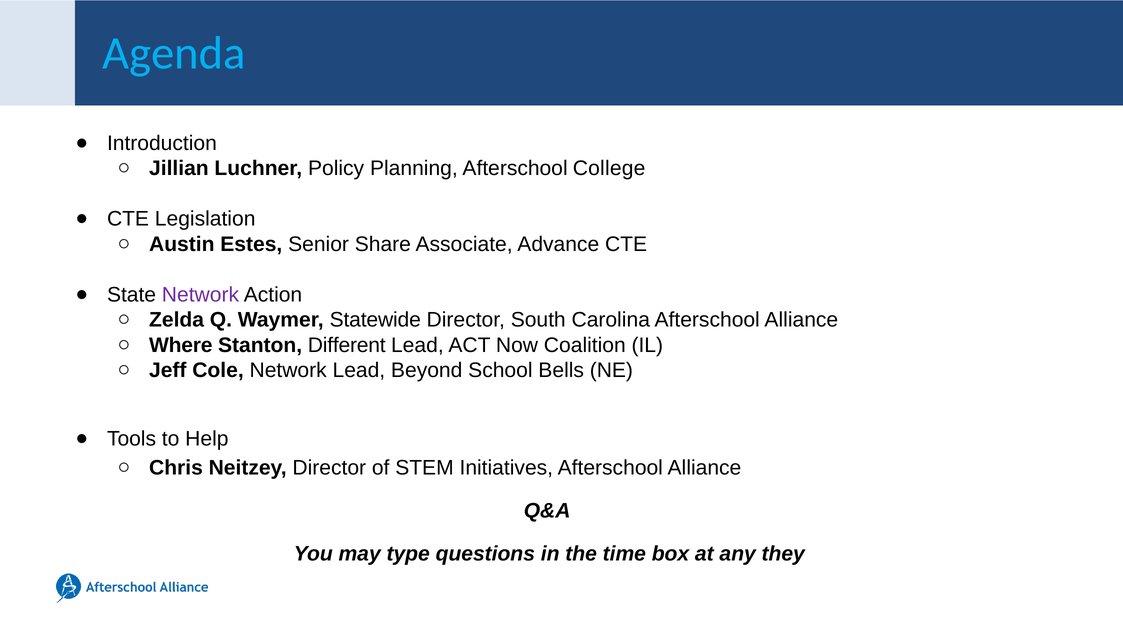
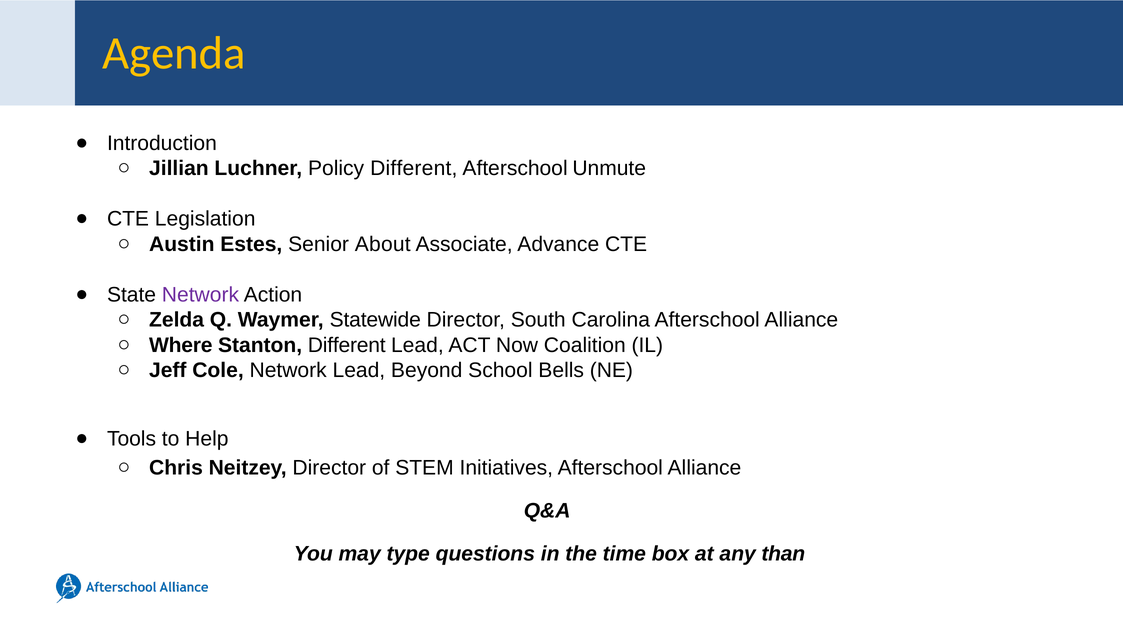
Agenda colour: light blue -> yellow
Policy Planning: Planning -> Different
College: College -> Unmute
Share: Share -> About
they: they -> than
